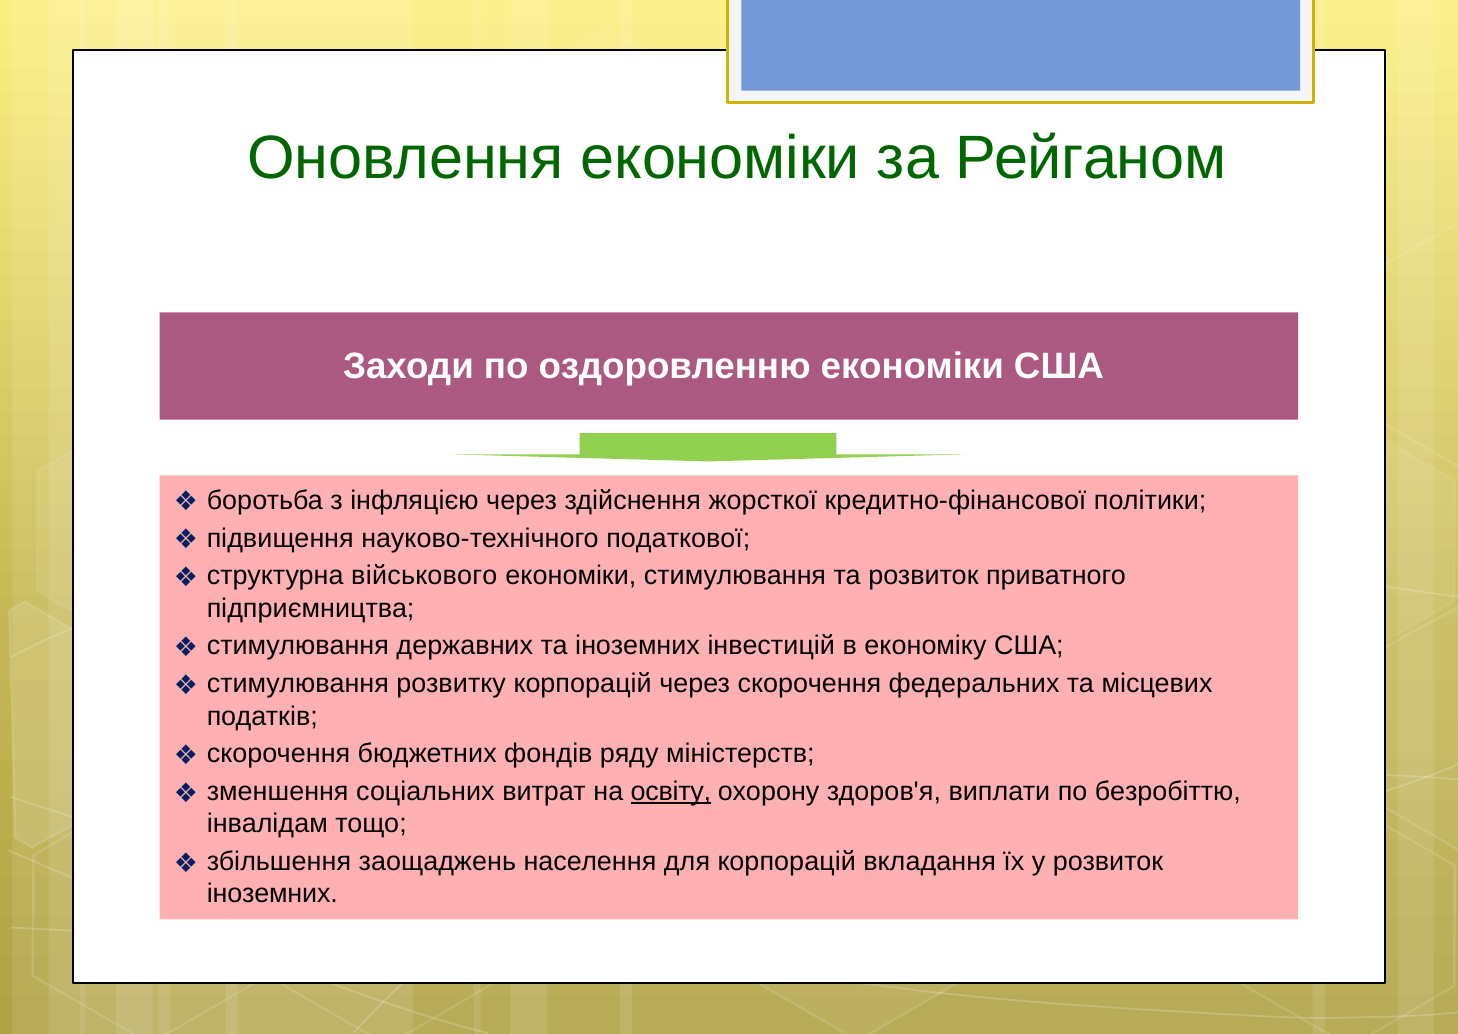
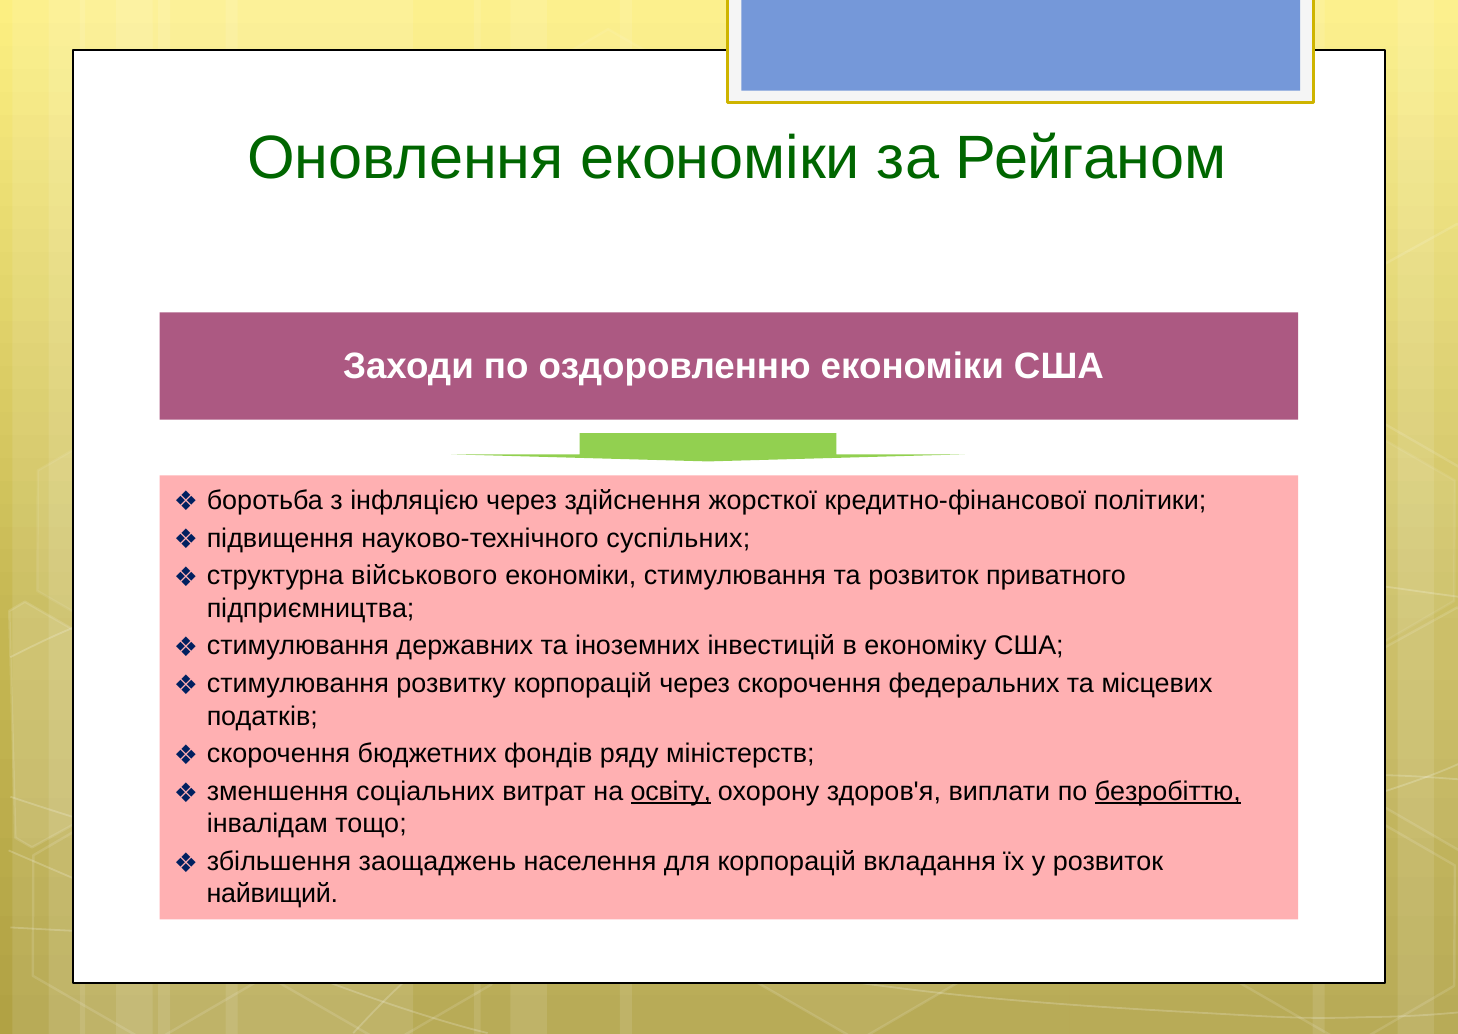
податкової: податкової -> суспільних
безробіттю underline: none -> present
іноземних at (272, 894): іноземних -> найвищий
